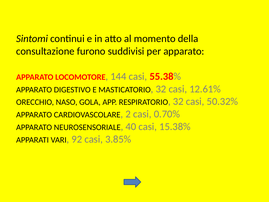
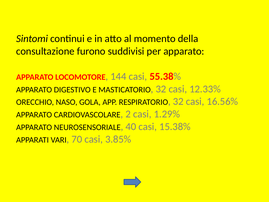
12.61%: 12.61% -> 12.33%
50.32%: 50.32% -> 16.56%
0.70%: 0.70% -> 1.29%
92: 92 -> 70
